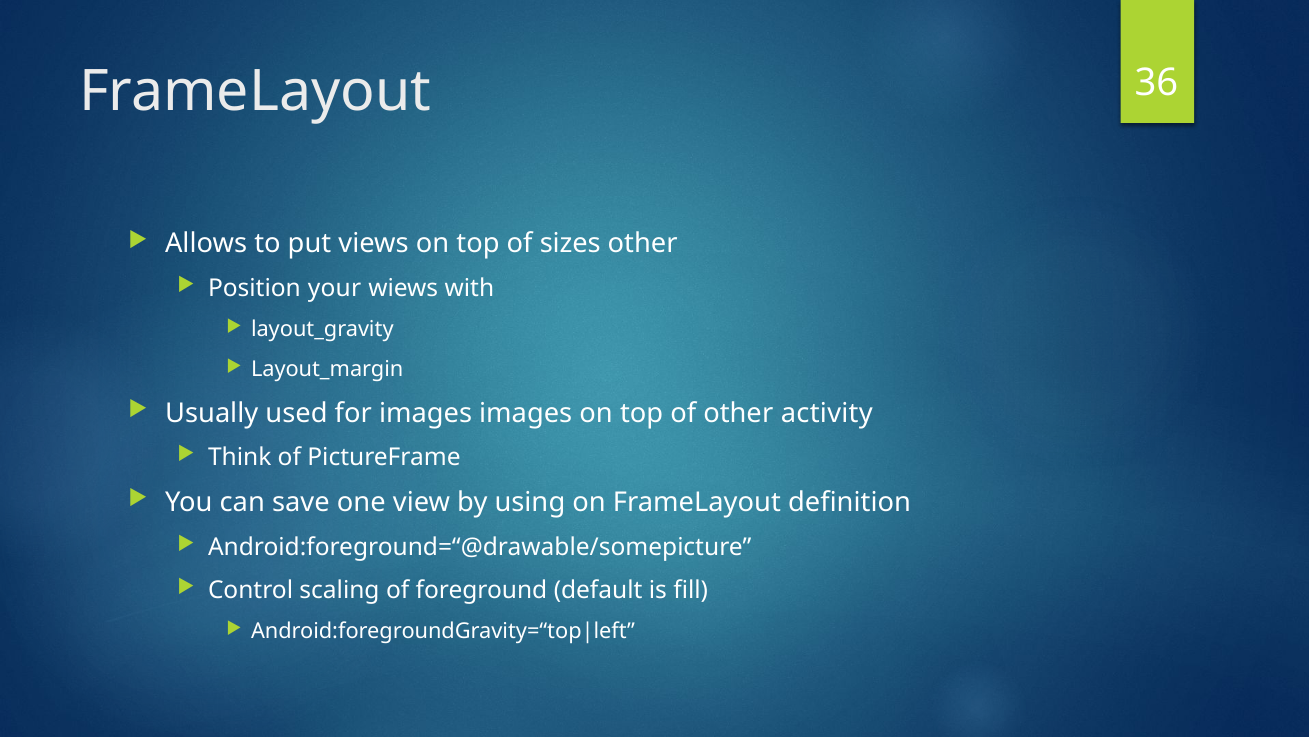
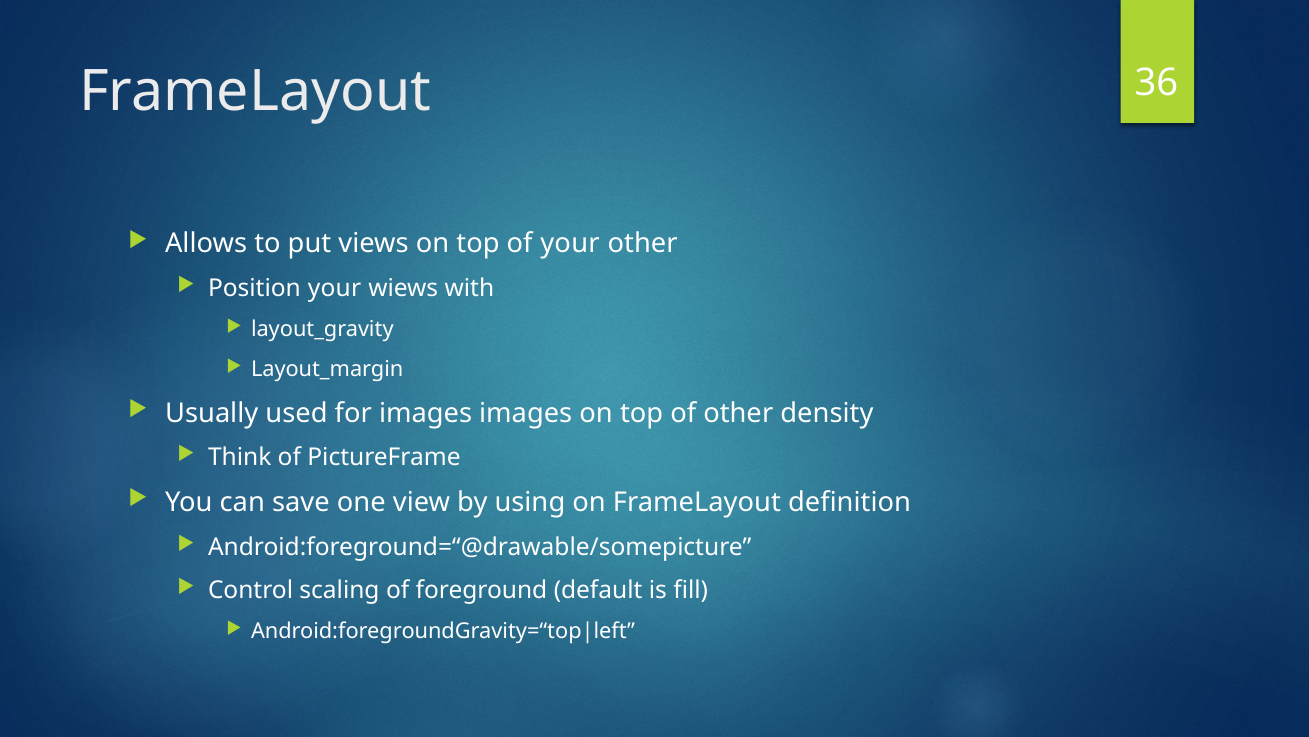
of sizes: sizes -> your
activity: activity -> density
